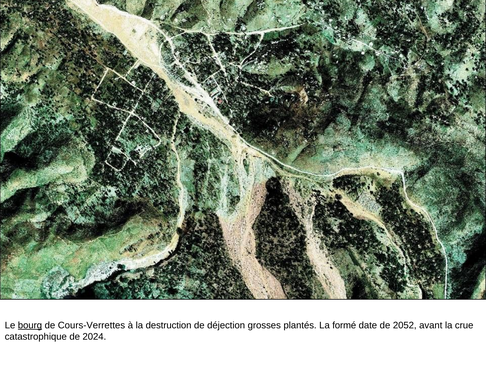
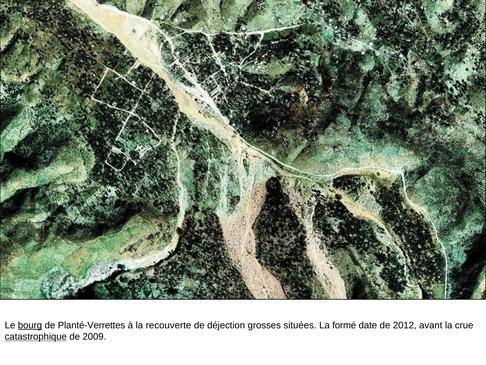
Cours-Verrettes: Cours-Verrettes -> Planté-Verrettes
destruction: destruction -> recouverte
plantés: plantés -> situées
2052: 2052 -> 2012
catastrophique at (36, 336) underline: none -> present
2024: 2024 -> 2009
